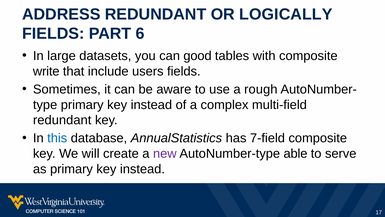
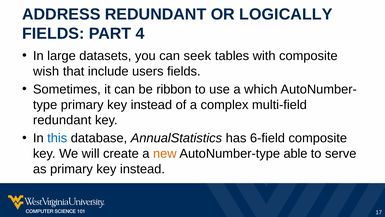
6: 6 -> 4
good: good -> seek
write: write -> wish
aware: aware -> ribbon
rough: rough -> which
7-field: 7-field -> 6-field
new colour: purple -> orange
